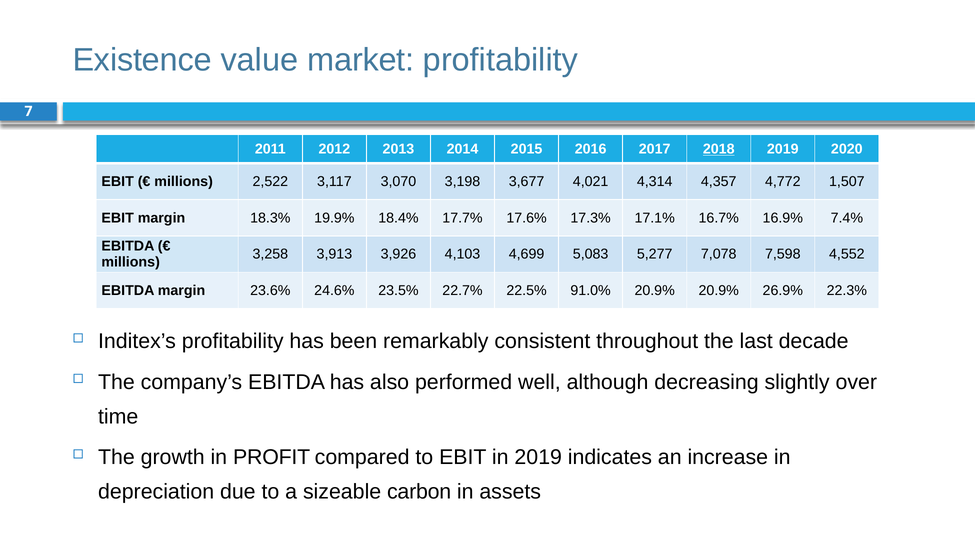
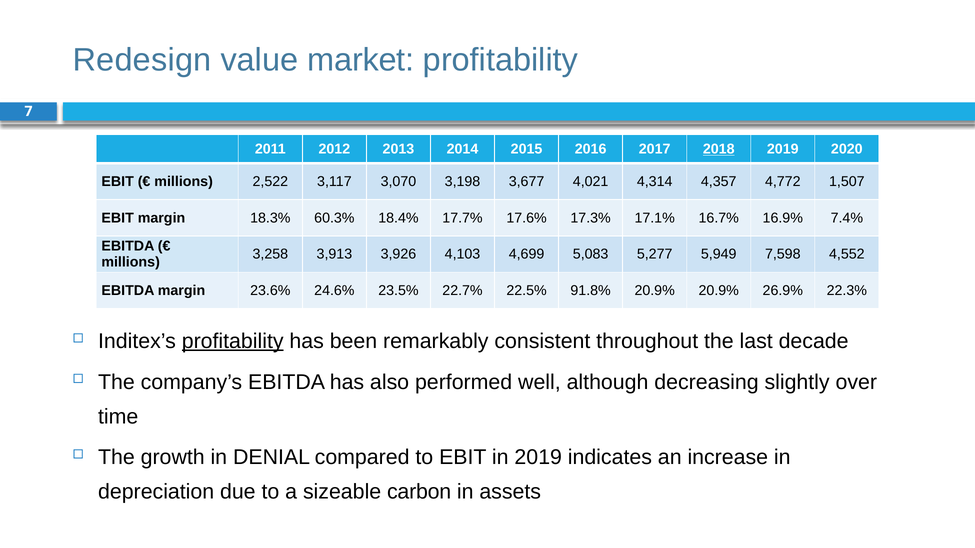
Existence: Existence -> Redesign
19.9%: 19.9% -> 60.3%
7,078: 7,078 -> 5,949
91.0%: 91.0% -> 91.8%
profitability at (233, 341) underline: none -> present
PROFIT: PROFIT -> DENIAL
